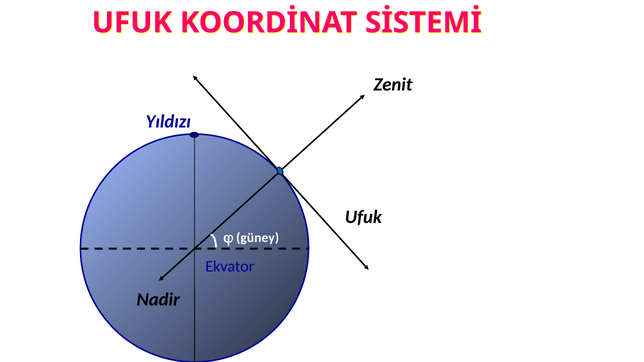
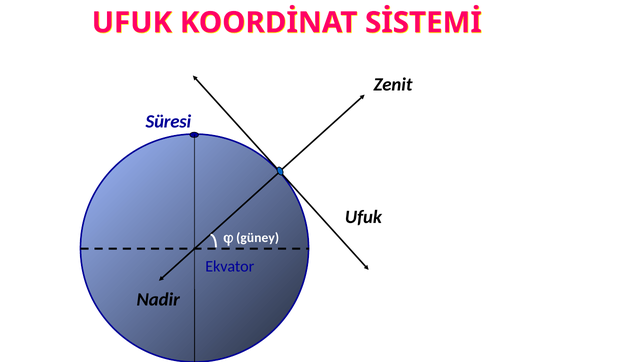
Yıldızı: Yıldızı -> Süresi
